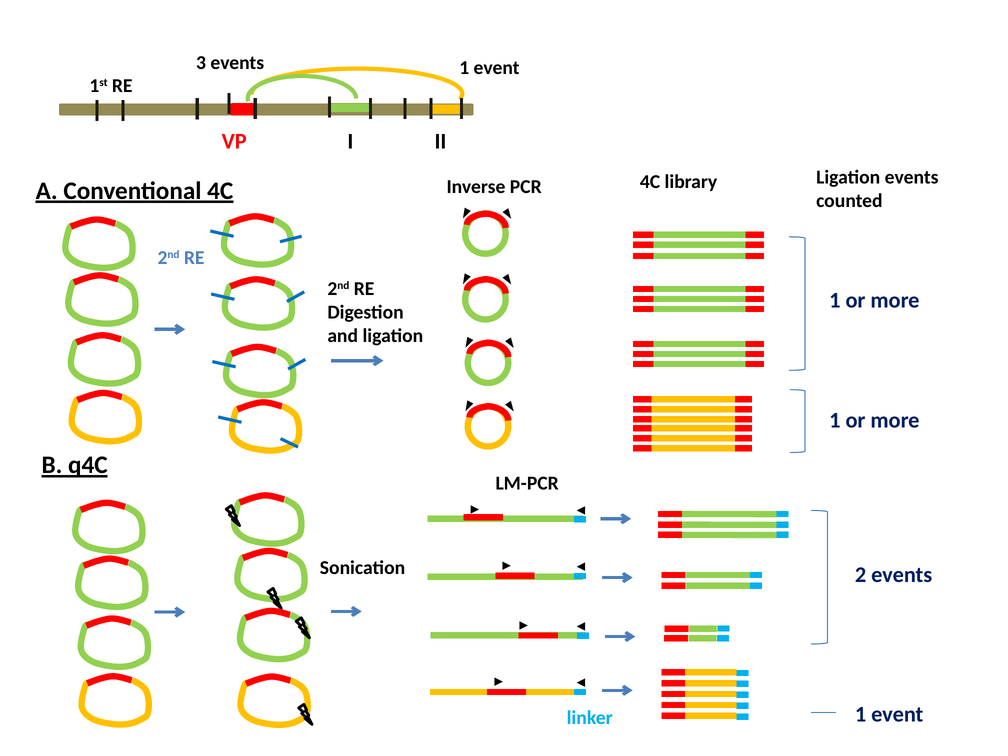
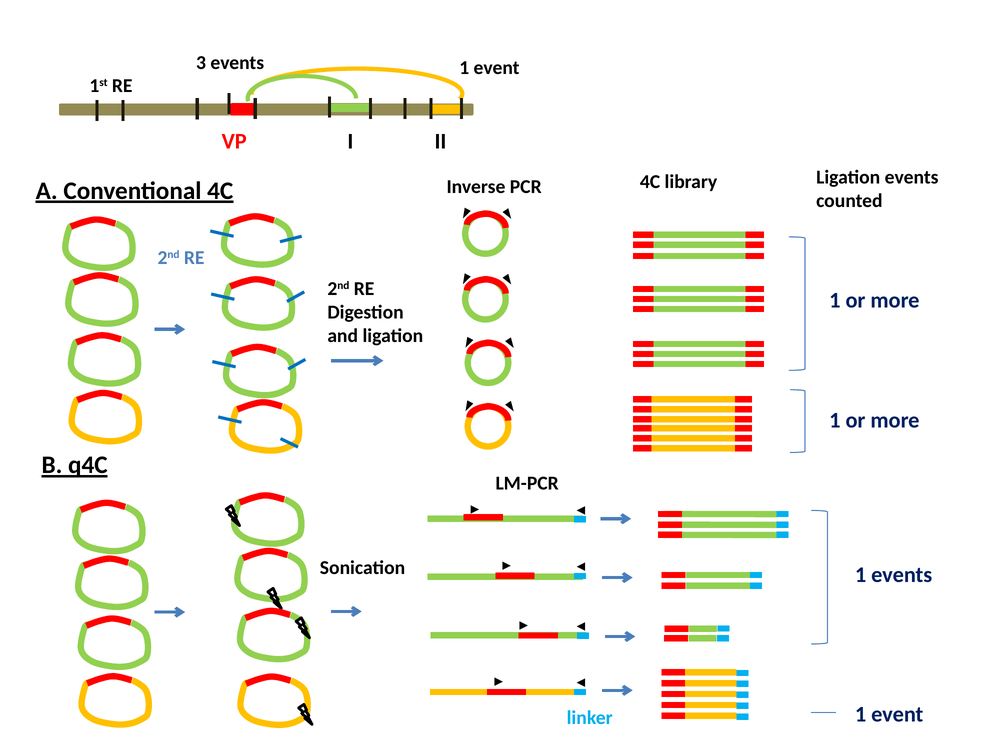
Sonication 2: 2 -> 1
